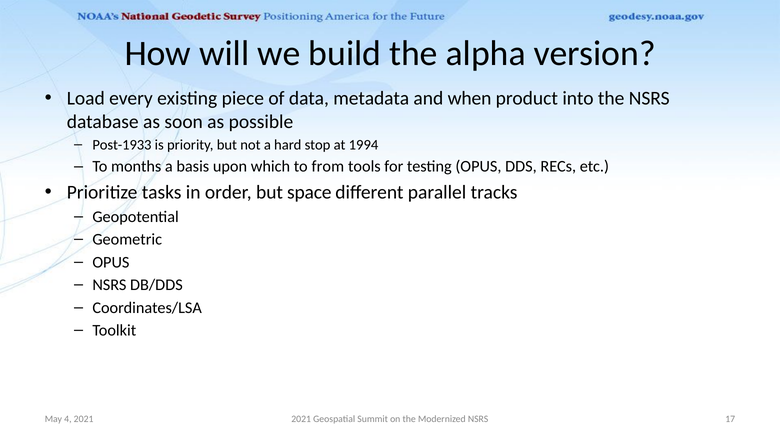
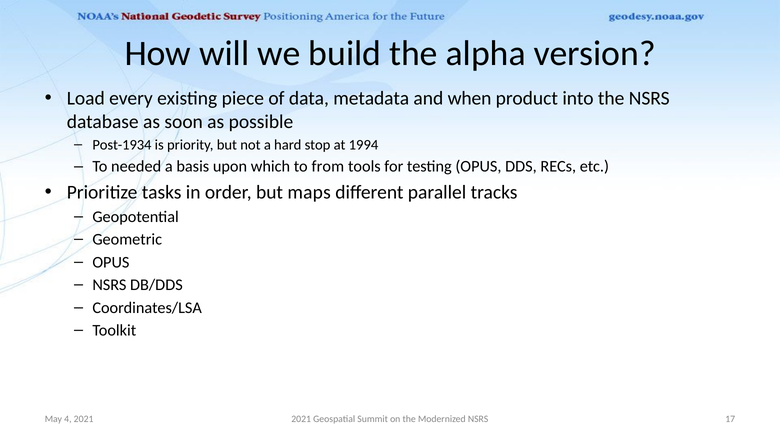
Post-1933: Post-1933 -> Post-1934
months: months -> needed
space: space -> maps
